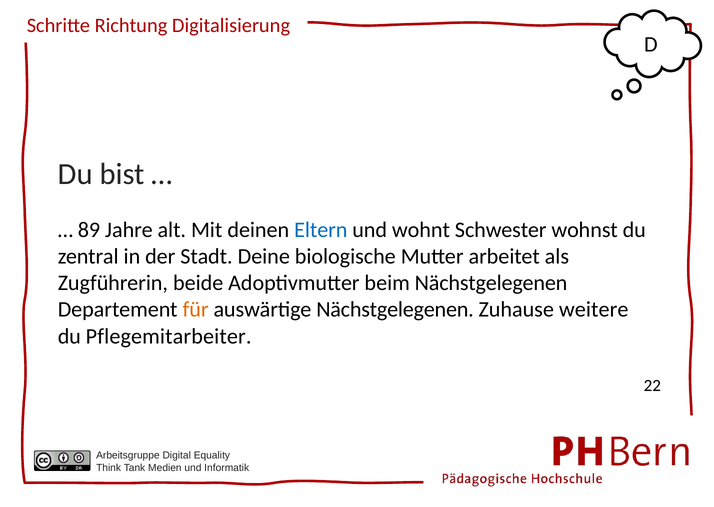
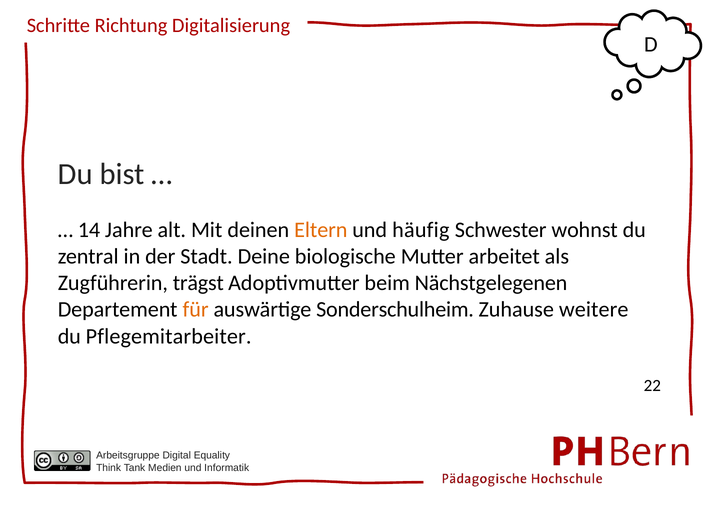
89: 89 -> 14
Eltern colour: blue -> orange
wohnt: wohnt -> häufig
beide: beide -> trägst
auswärtige Nächstgelegenen: Nächstgelegenen -> Sonderschulheim
